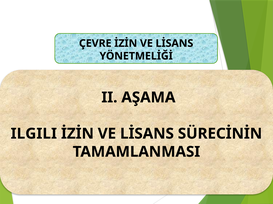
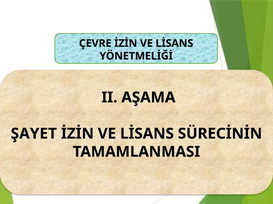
ILGILI: ILGILI -> ŞAYET
